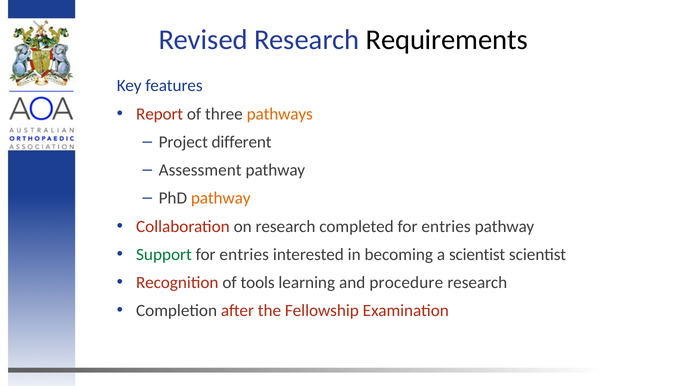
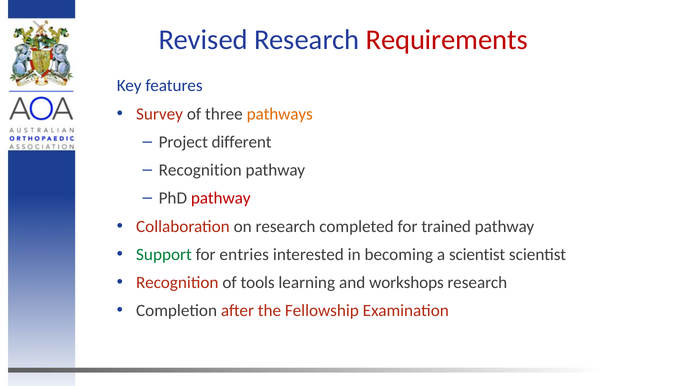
Requirements colour: black -> red
Report: Report -> Survey
Assessment at (200, 170): Assessment -> Recognition
pathway at (221, 198) colour: orange -> red
completed for entries: entries -> trained
procedure: procedure -> workshops
